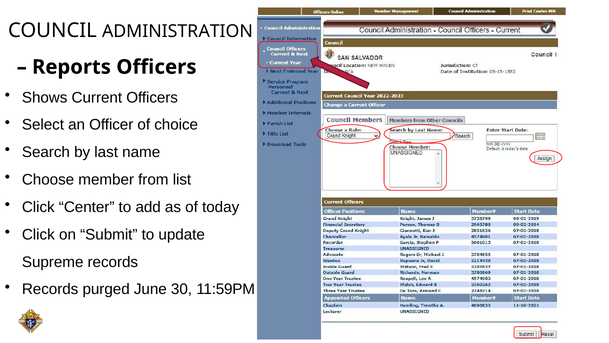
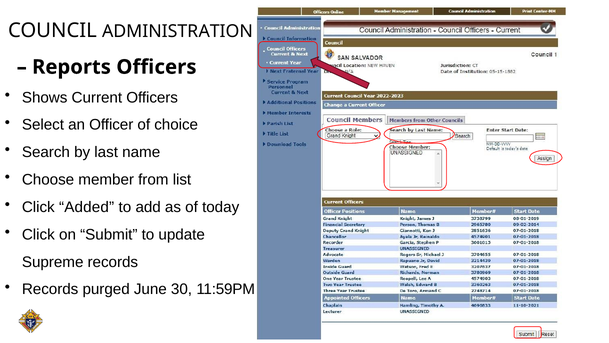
Center: Center -> Added
